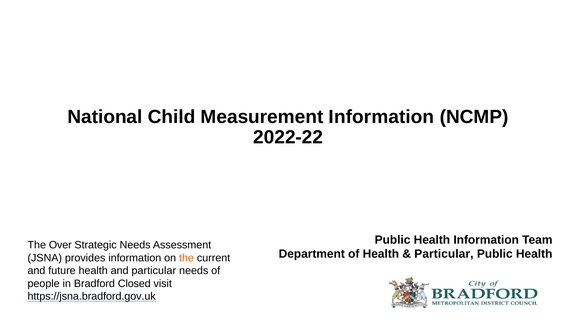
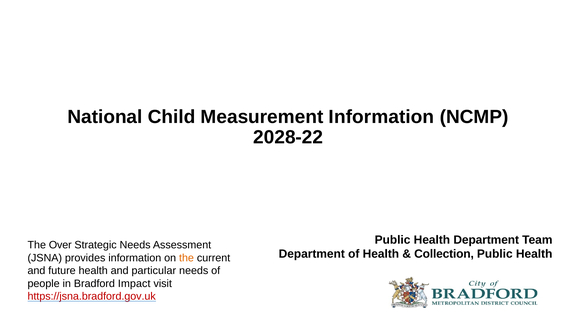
2022-22: 2022-22 -> 2028-22
Health Information: Information -> Department
Particular at (444, 254): Particular -> Collection
Closed: Closed -> Impact
https://jsna.bradford.gov.uk colour: black -> red
